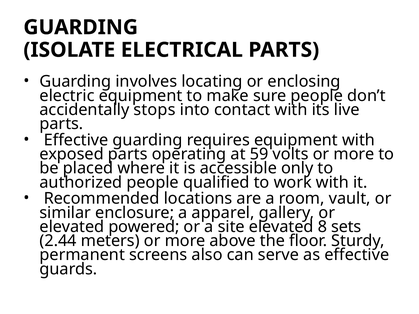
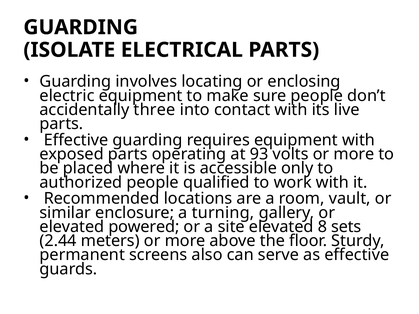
stops: stops -> three
59: 59 -> 93
apparel: apparel -> turning
